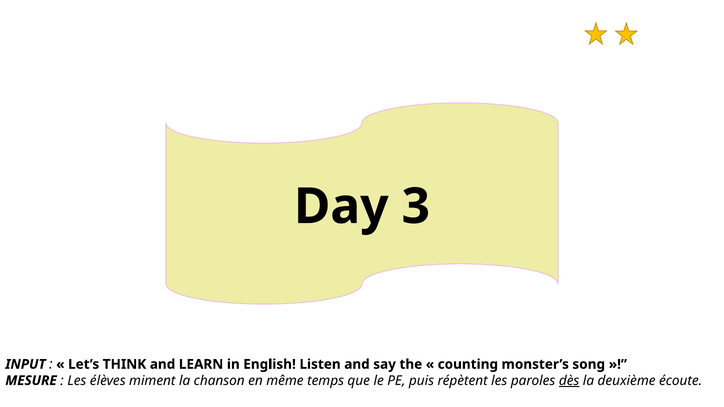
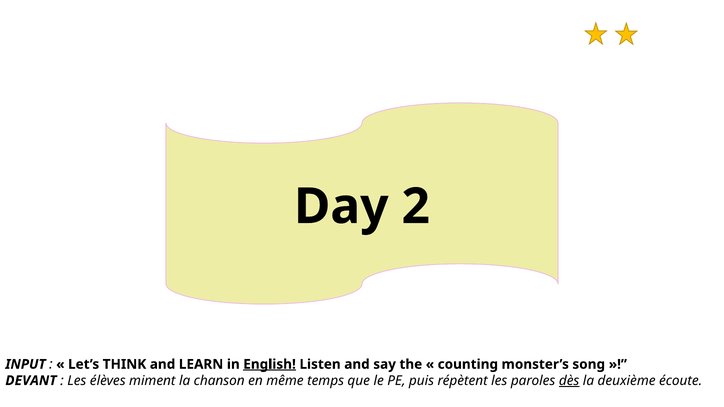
3: 3 -> 2
English underline: none -> present
MESURE: MESURE -> DEVANT
